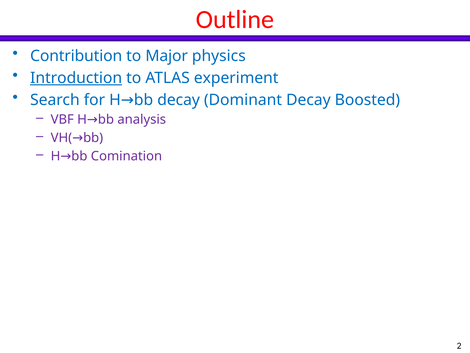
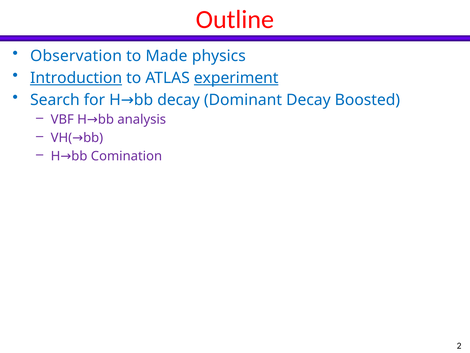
Contribution: Contribution -> Observation
Major: Major -> Made
experiment underline: none -> present
